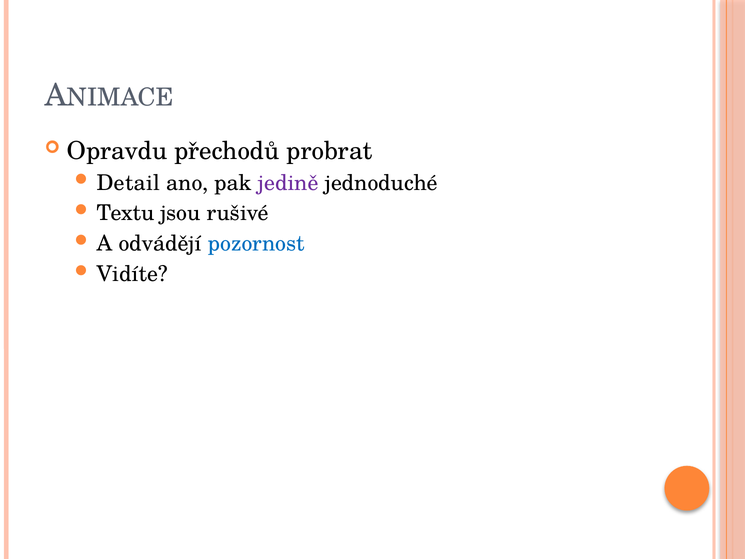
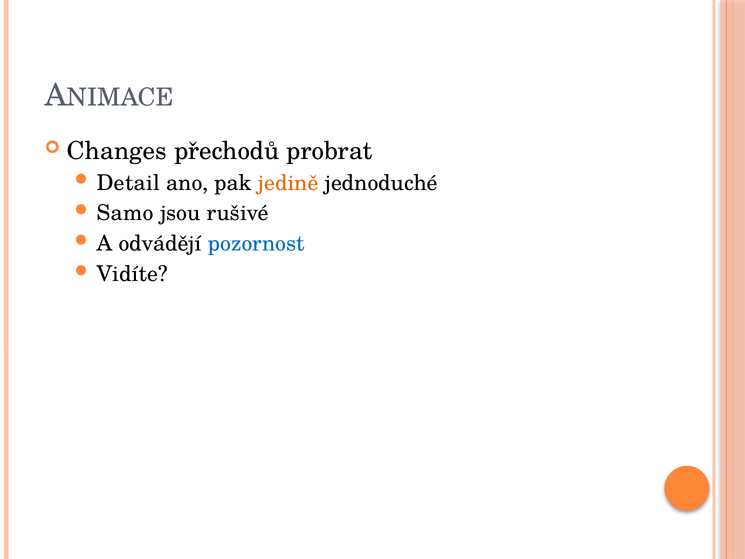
Opravdu: Opravdu -> Changes
jedině colour: purple -> orange
Textu: Textu -> Samo
